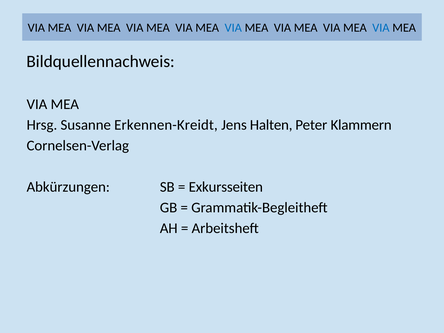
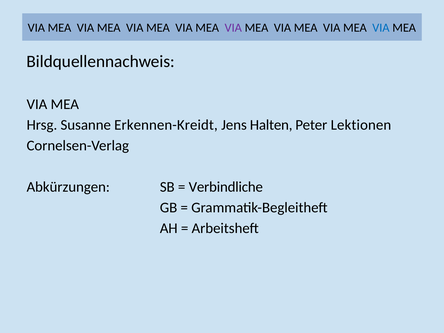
VIA at (233, 28) colour: blue -> purple
Klammern: Klammern -> Lektionen
Exkursseiten: Exkursseiten -> Verbindliche
